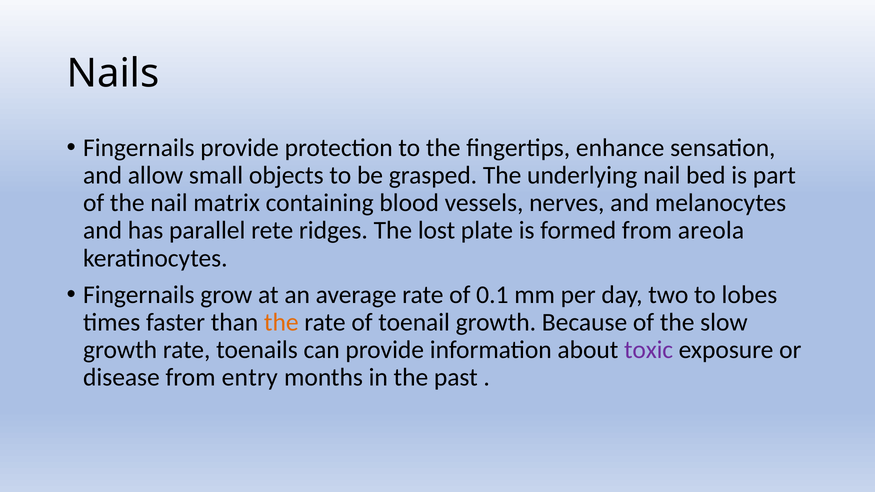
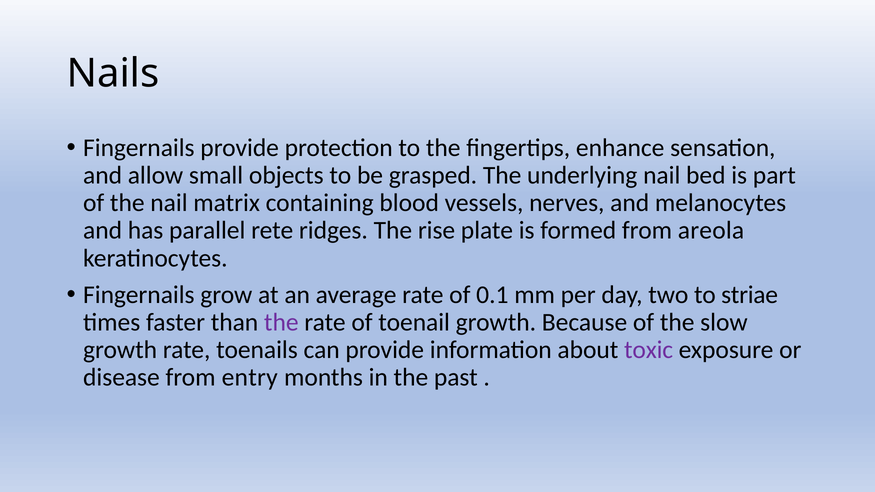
lost: lost -> rise
lobes: lobes -> striae
the at (281, 322) colour: orange -> purple
